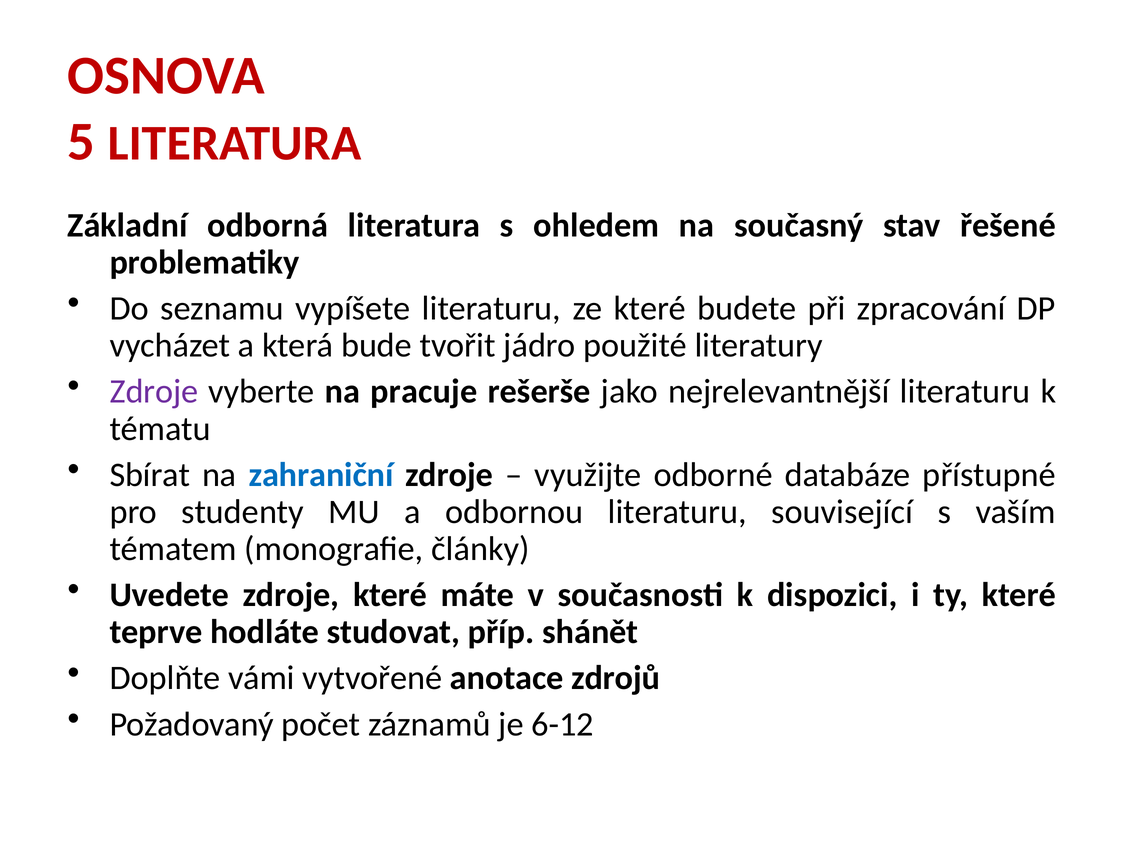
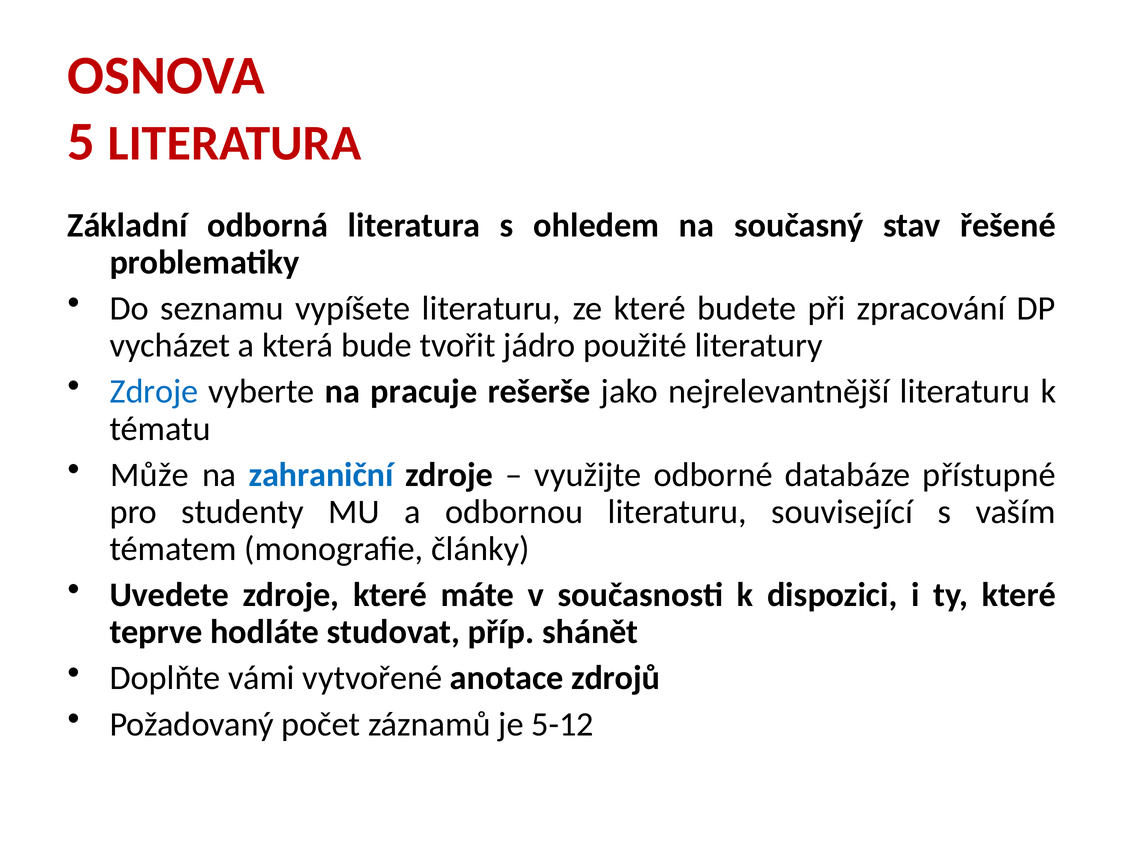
Zdroje at (154, 392) colour: purple -> blue
Sbírat: Sbírat -> Může
6-12: 6-12 -> 5-12
